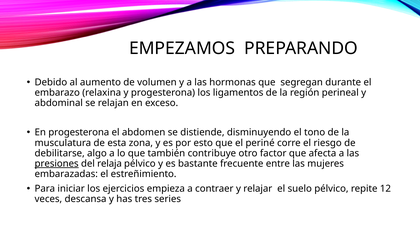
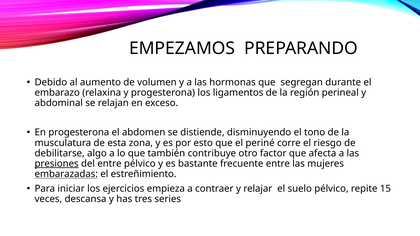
del relaja: relaja -> entre
embarazadas underline: none -> present
12: 12 -> 15
